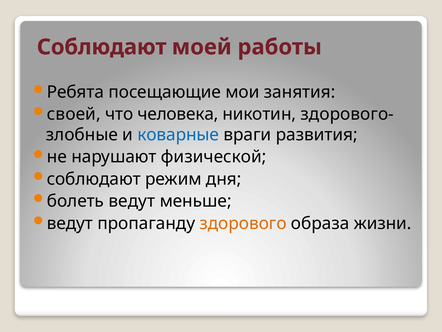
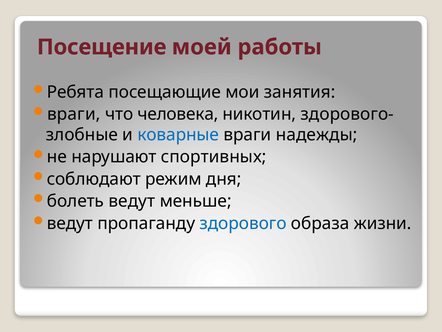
Соблюдают at (102, 47): Соблюдают -> Посещение
своей at (74, 114): своей -> враги
развития: развития -> надежды
физической: физической -> спортивных
здорового colour: orange -> blue
